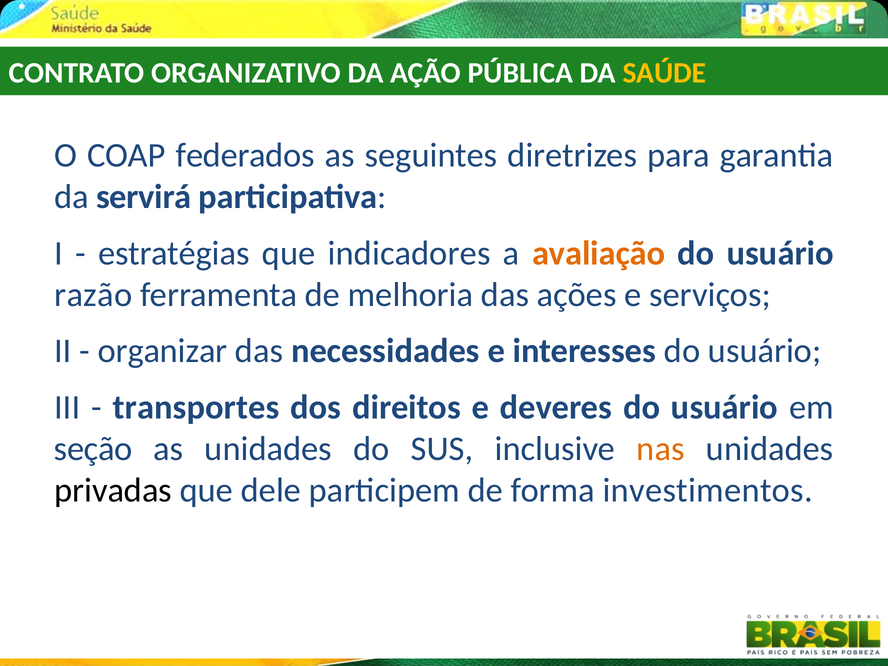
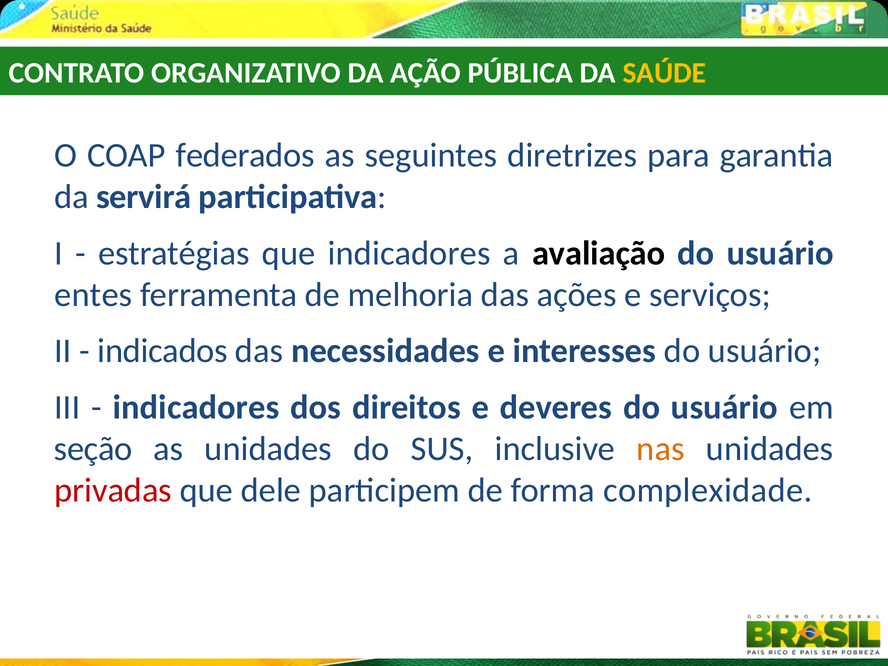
avaliação colour: orange -> black
razão: razão -> entes
organizar: organizar -> indicados
transportes at (196, 407): transportes -> indicadores
privadas colour: black -> red
investimentos: investimentos -> complexidade
